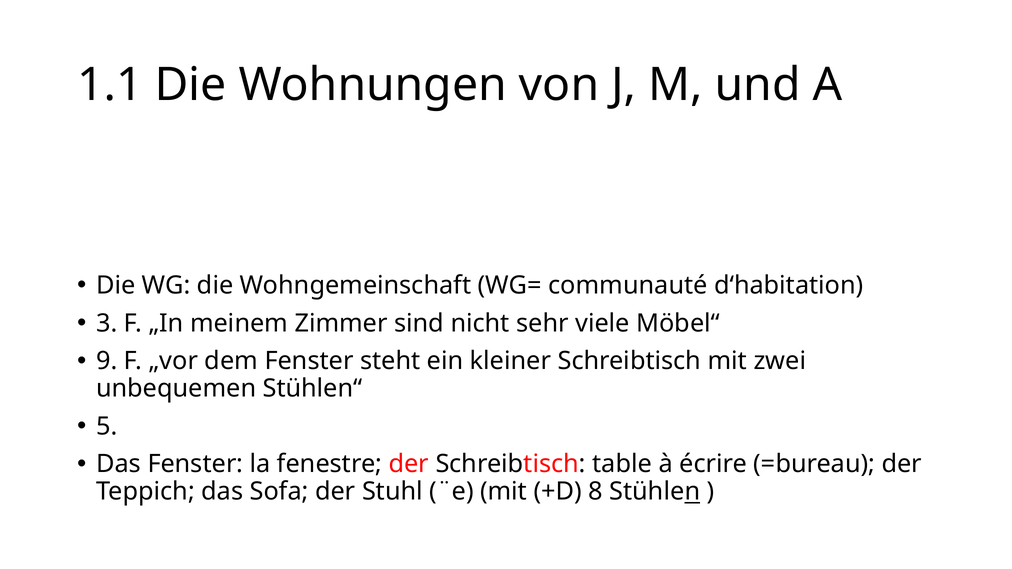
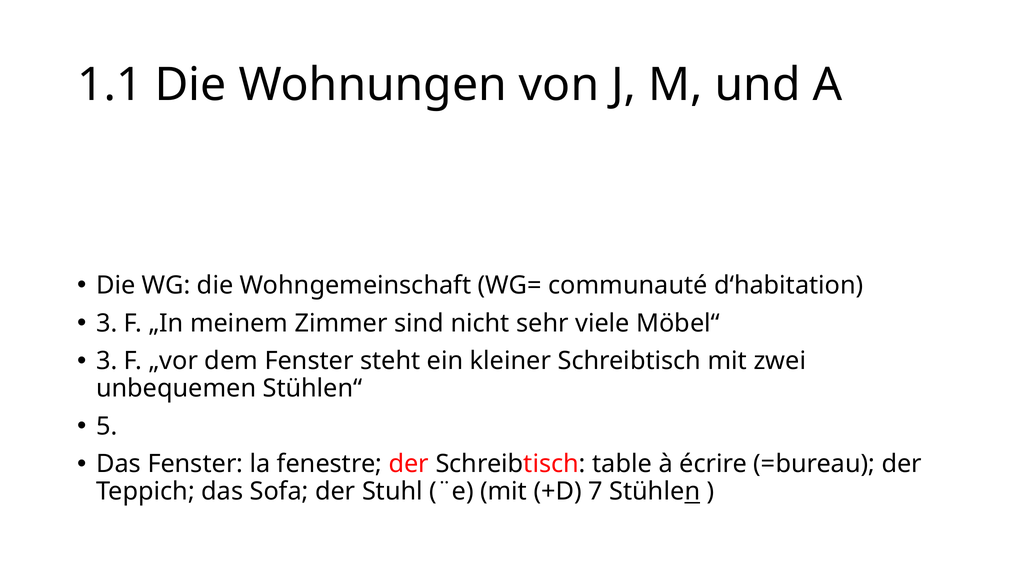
9 at (107, 361): 9 -> 3
8: 8 -> 7
